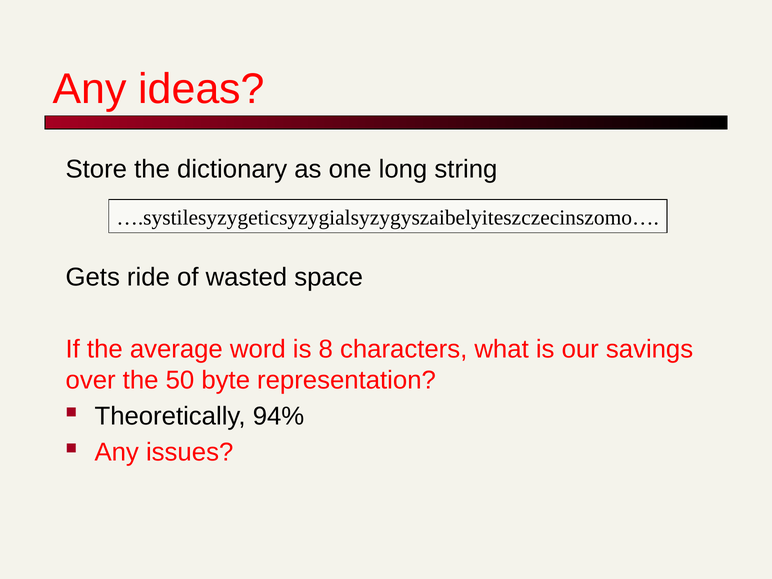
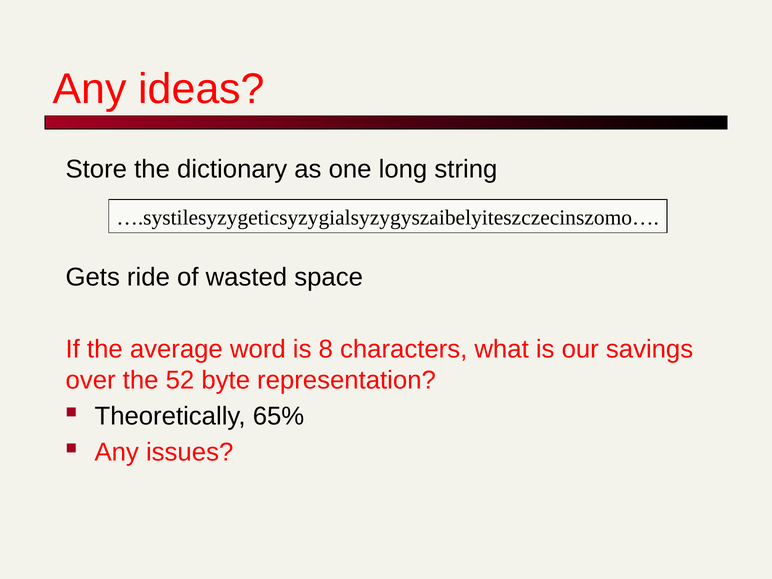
50: 50 -> 52
94%: 94% -> 65%
